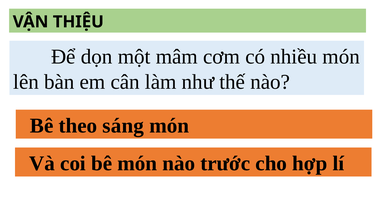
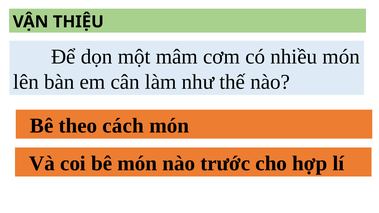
sáng: sáng -> cách
